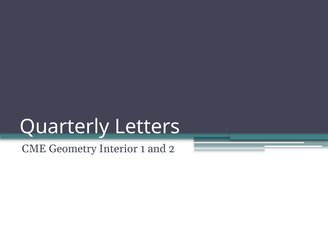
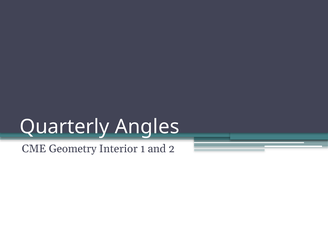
Letters: Letters -> Angles
